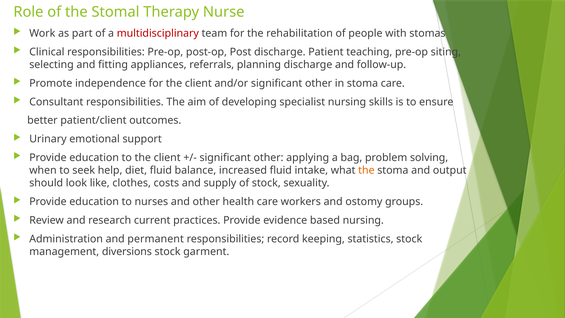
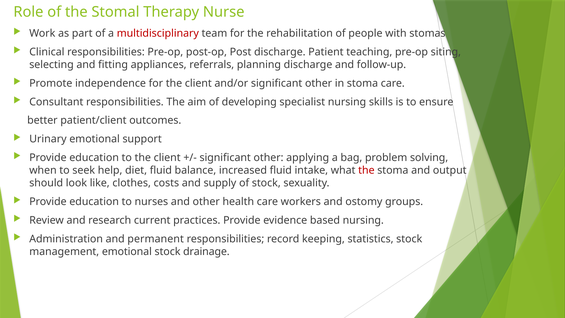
the at (366, 170) colour: orange -> red
management diversions: diversions -> emotional
garment: garment -> drainage
